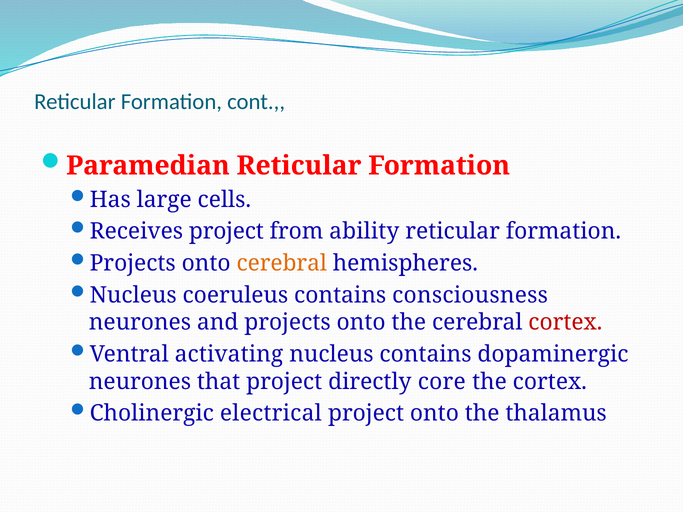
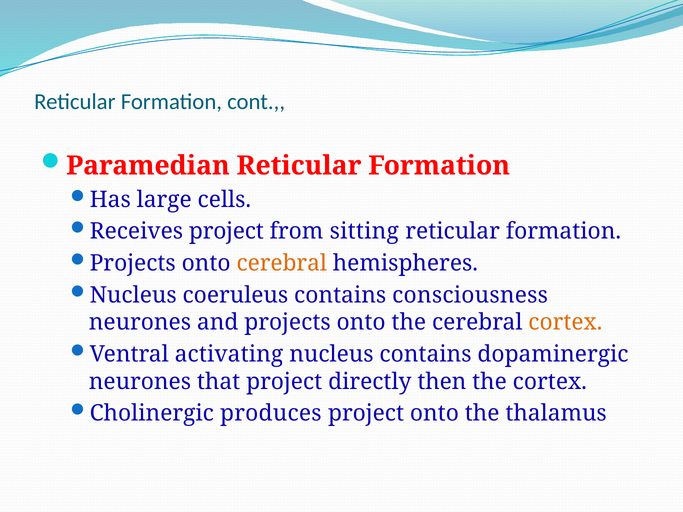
ability: ability -> sitting
cortex at (565, 323) colour: red -> orange
core: core -> then
electrical: electrical -> produces
